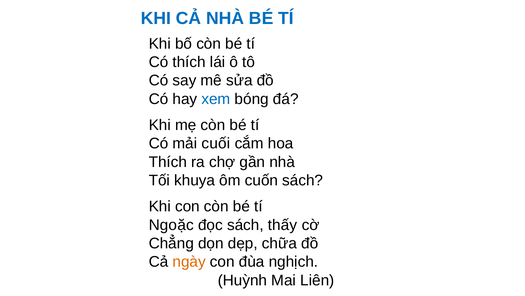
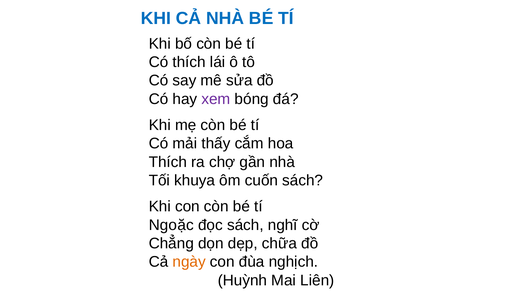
xem colour: blue -> purple
cuối: cuối -> thấy
thấy: thấy -> nghĩ
